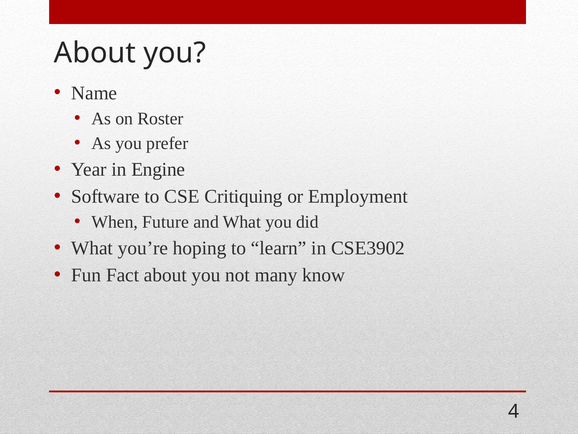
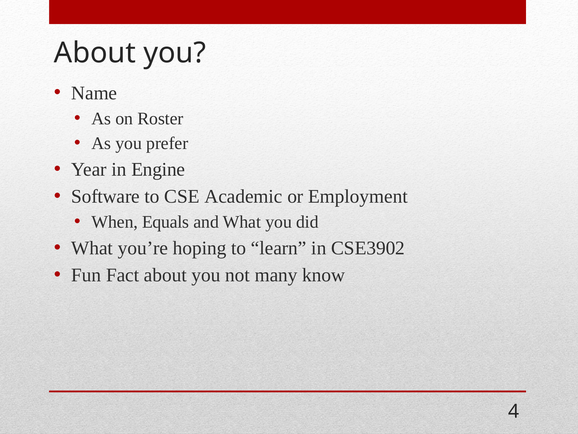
Critiquing: Critiquing -> Academic
Future: Future -> Equals
